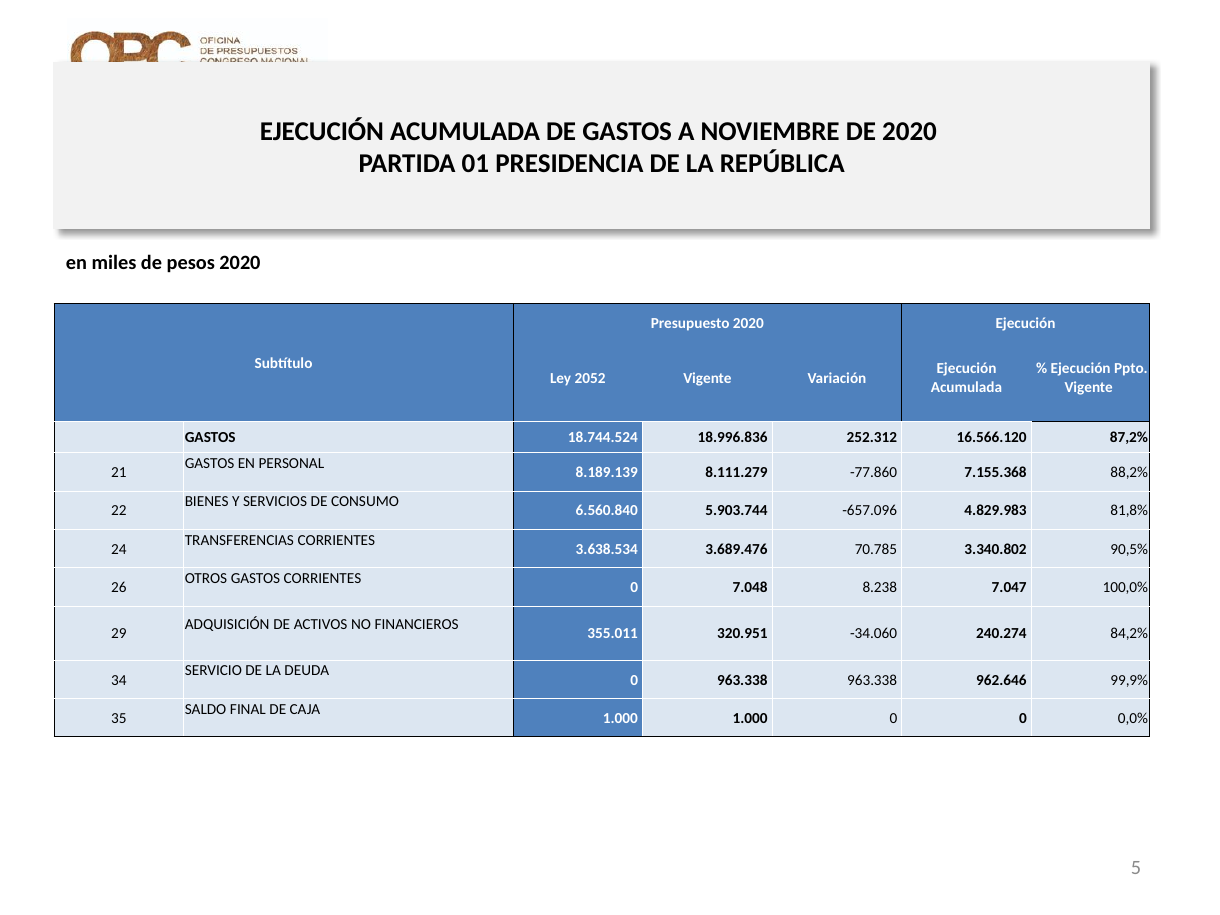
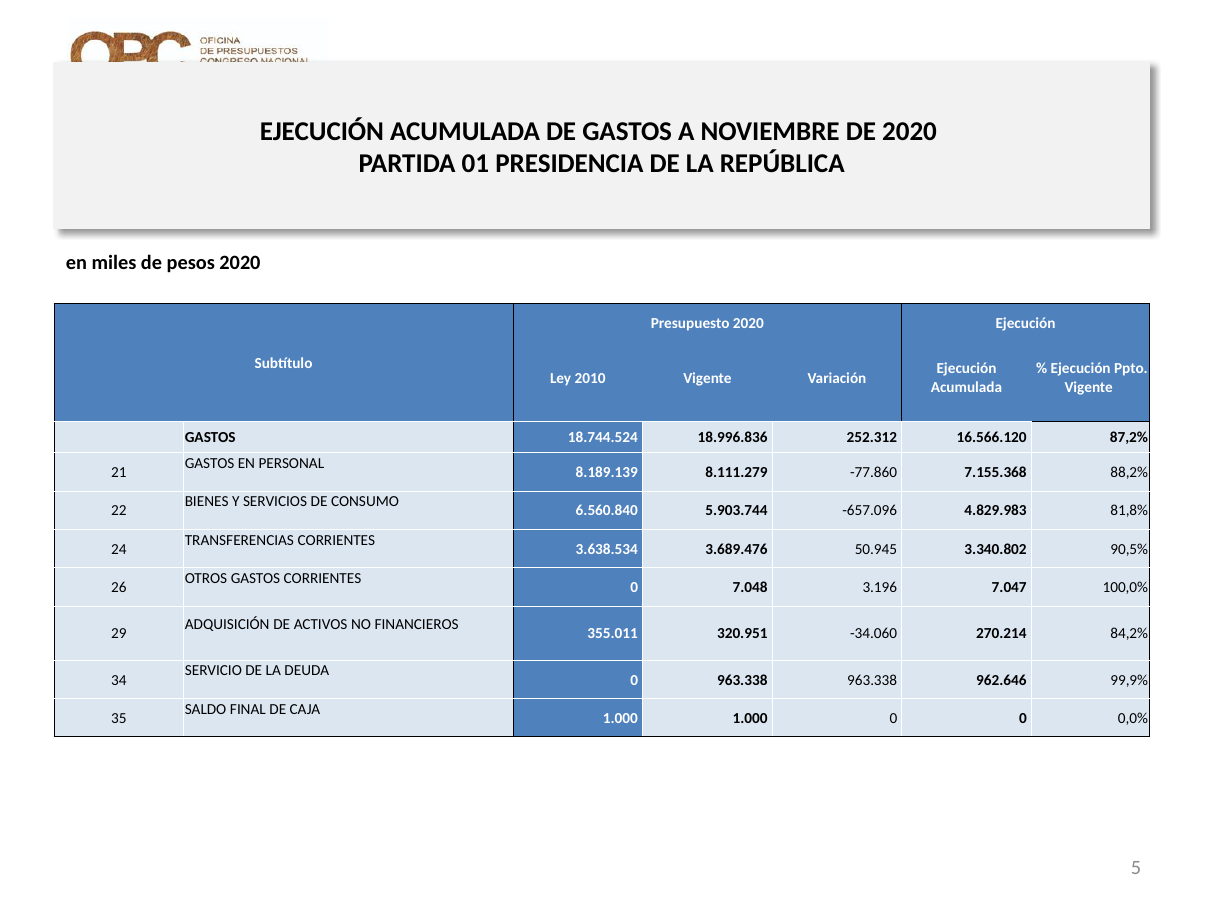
2052: 2052 -> 2010
70.785: 70.785 -> 50.945
8.238: 8.238 -> 3.196
240.274: 240.274 -> 270.214
